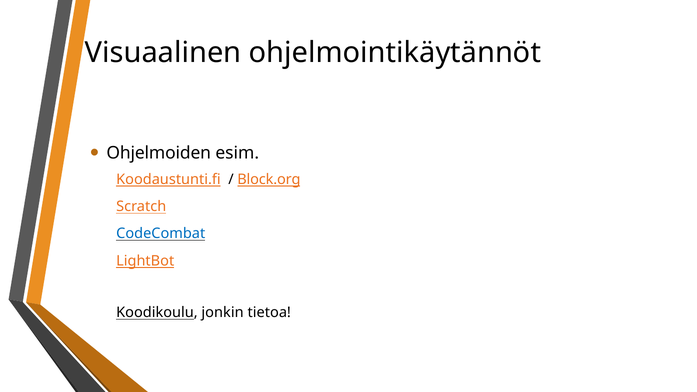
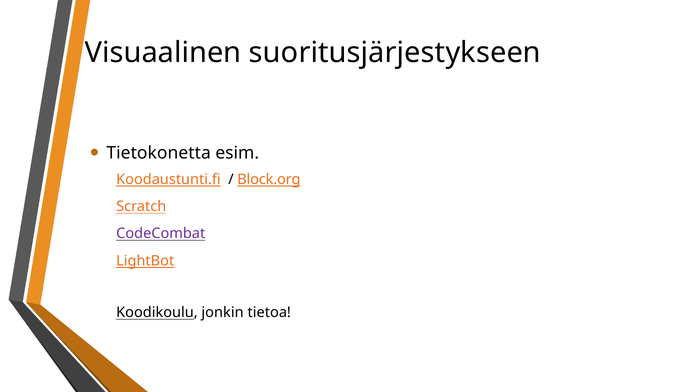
ohjelmointikäytännöt: ohjelmointikäytännöt -> suoritusjärjestykseen
Ohjelmoiden: Ohjelmoiden -> Tietokonetta
CodeCombat colour: blue -> purple
